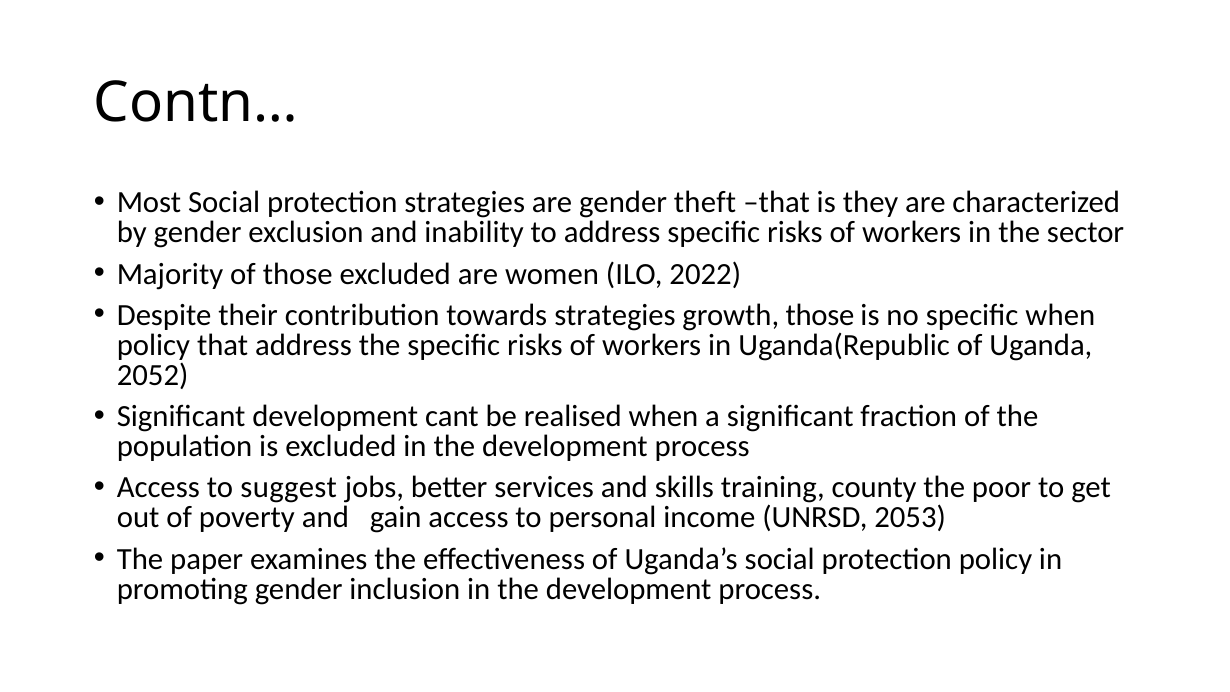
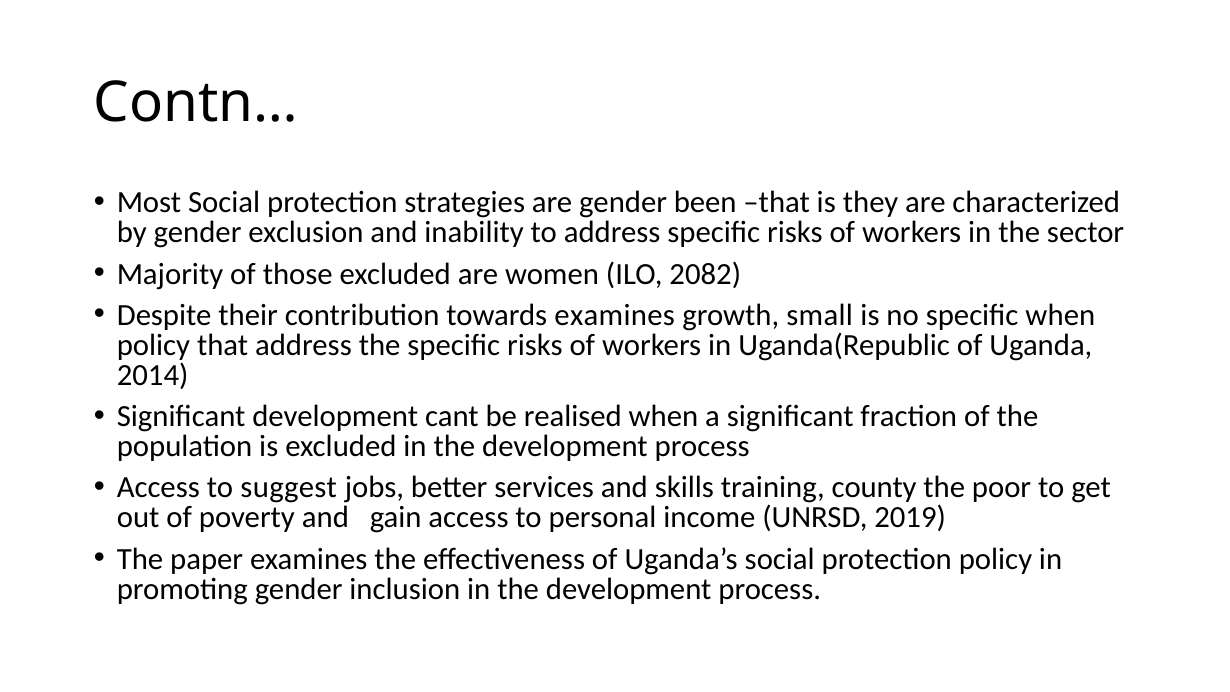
theft: theft -> been
2022: 2022 -> 2082
towards strategies: strategies -> examines
growth those: those -> small
2052: 2052 -> 2014
2053: 2053 -> 2019
